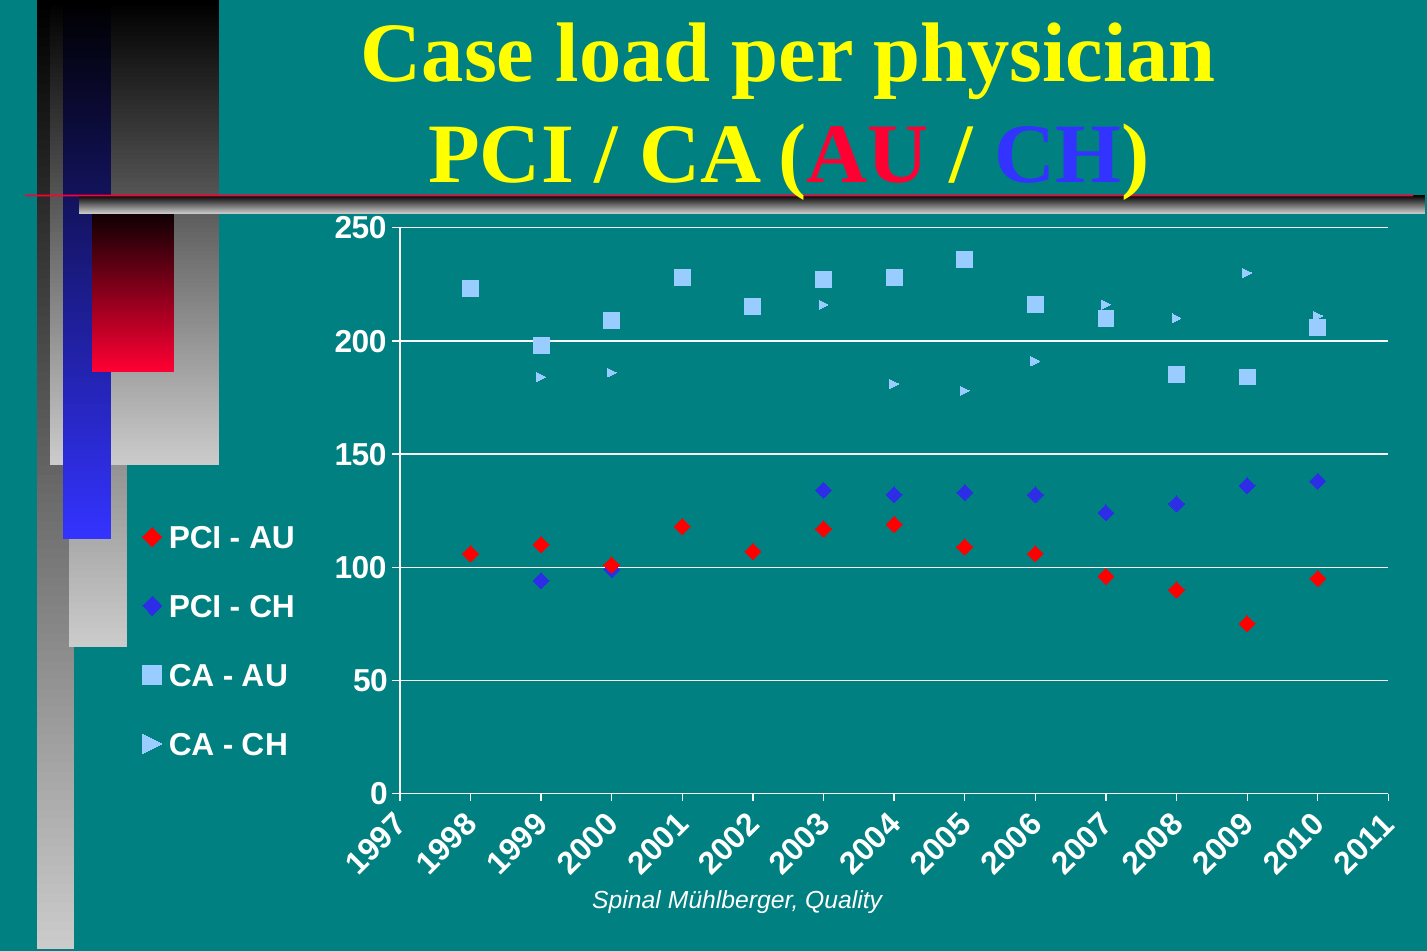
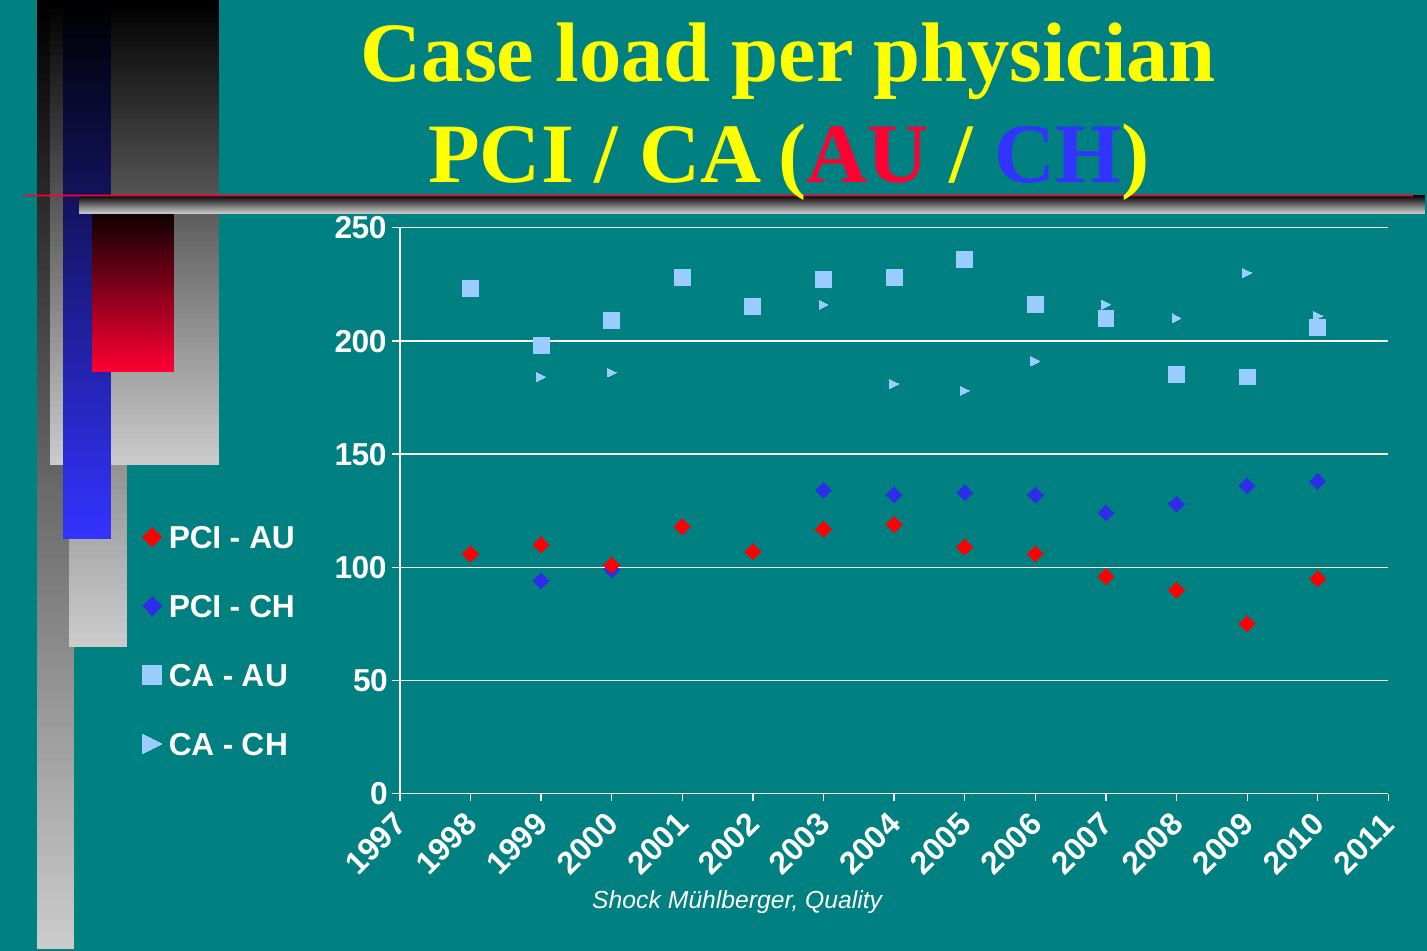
Spinal: Spinal -> Shock
